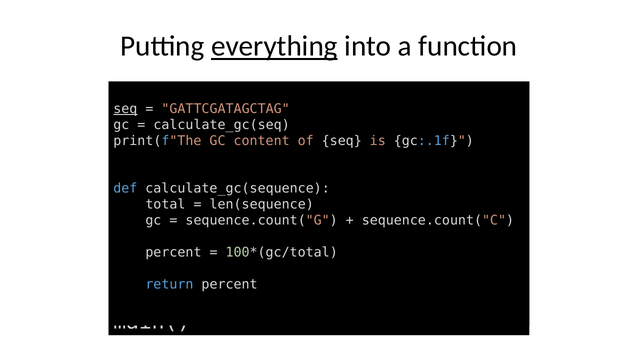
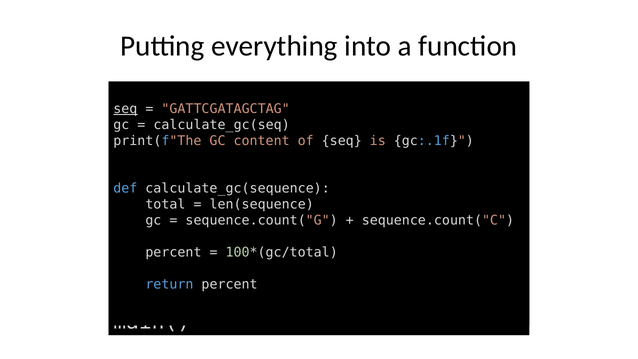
everything underline: present -> none
